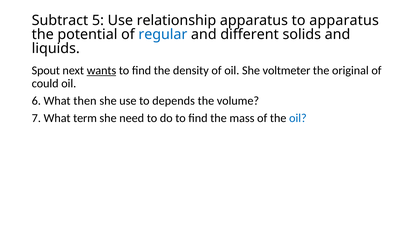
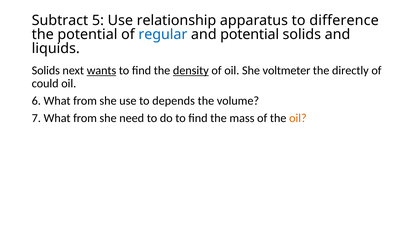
to apparatus: apparatus -> difference
and different: different -> potential
Spout at (46, 70): Spout -> Solids
density underline: none -> present
original: original -> directly
6 What then: then -> from
7 What term: term -> from
oil at (298, 118) colour: blue -> orange
